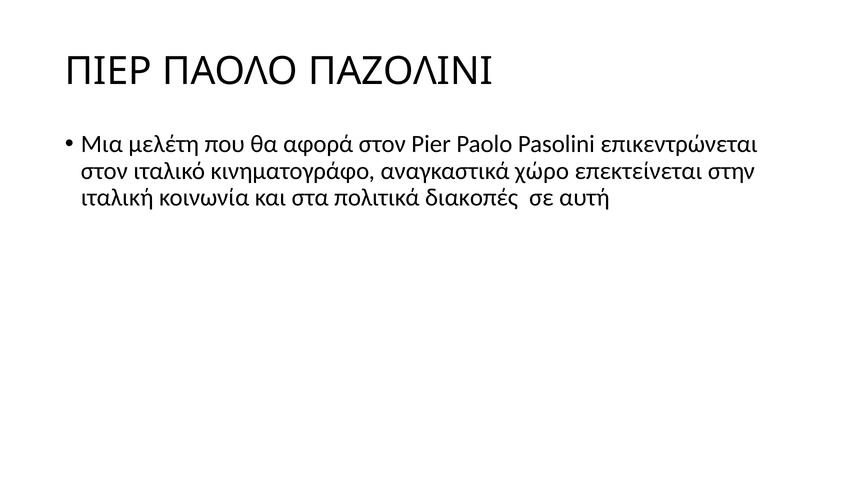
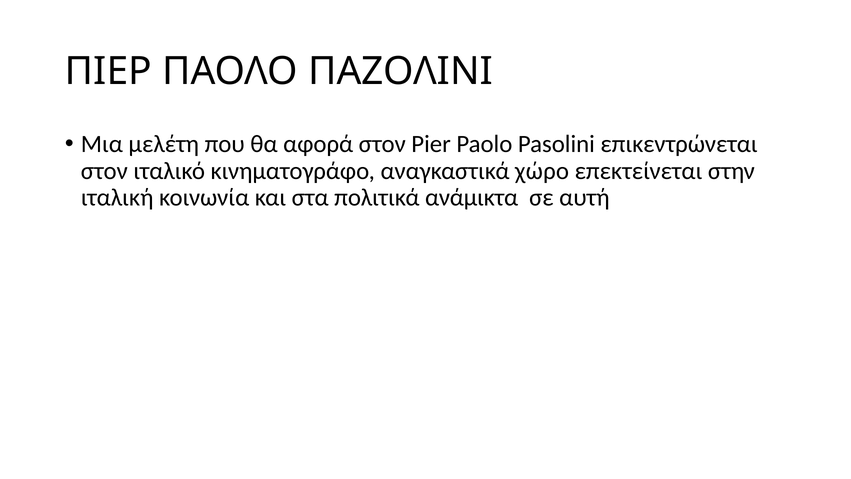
διακοπές: διακοπές -> ανάμικτα
